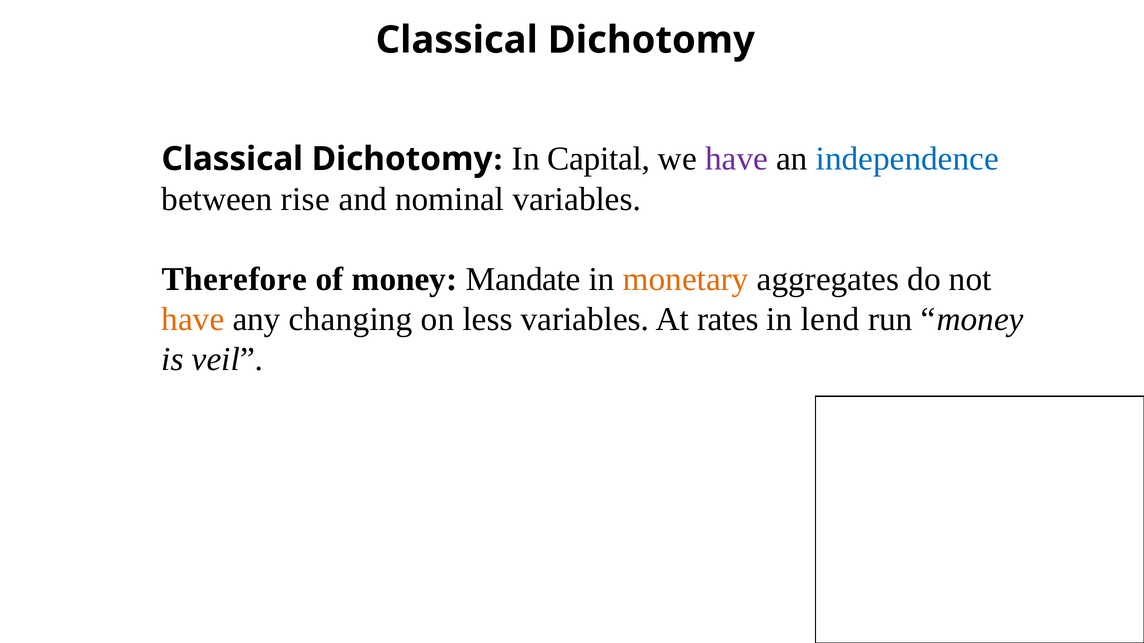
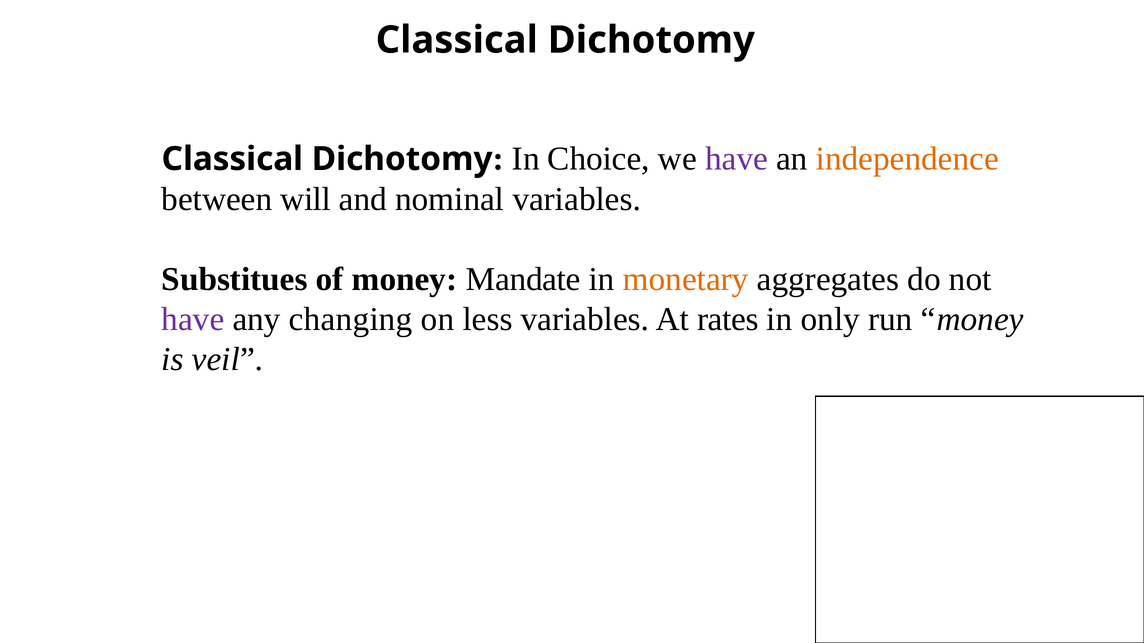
Capital: Capital -> Choice
independence colour: blue -> orange
rise: rise -> will
Therefore: Therefore -> Substitues
have at (193, 319) colour: orange -> purple
lend: lend -> only
